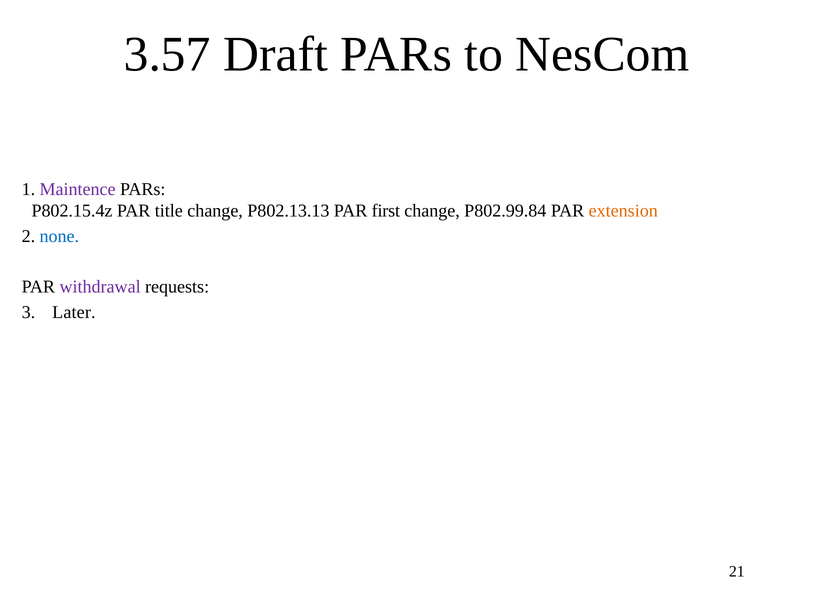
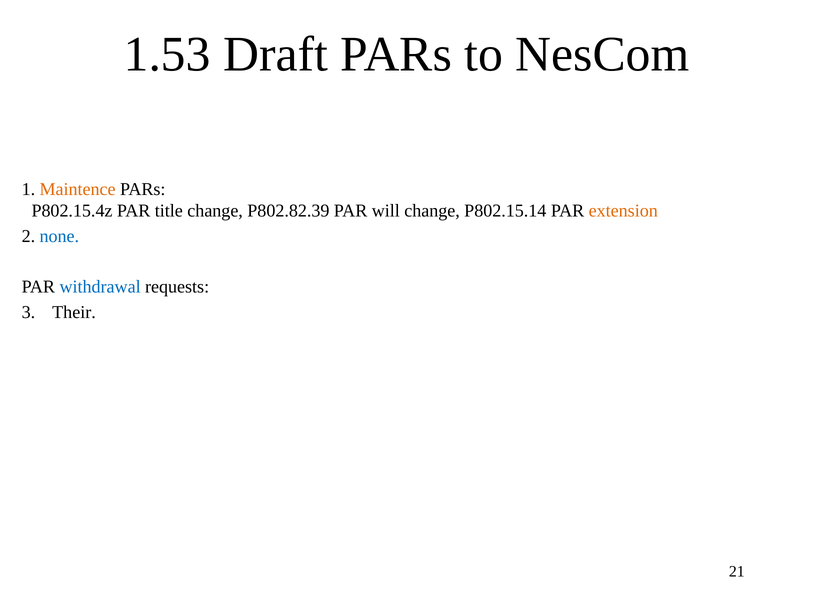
3.57: 3.57 -> 1.53
Maintence colour: purple -> orange
P802.13.13: P802.13.13 -> P802.82.39
first: first -> will
P802.99.84: P802.99.84 -> P802.15.14
withdrawal colour: purple -> blue
Later: Later -> Their
